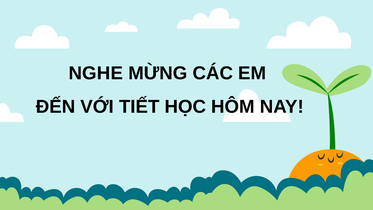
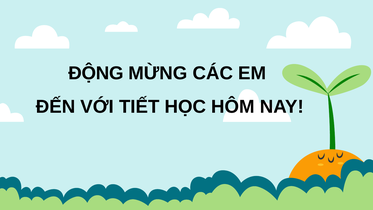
NGHE: NGHE -> ĐỘNG
